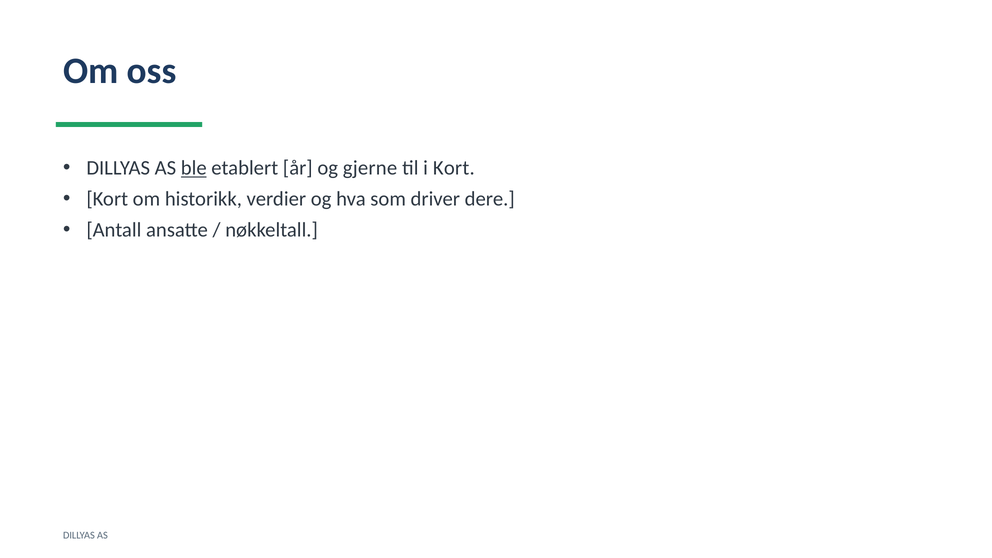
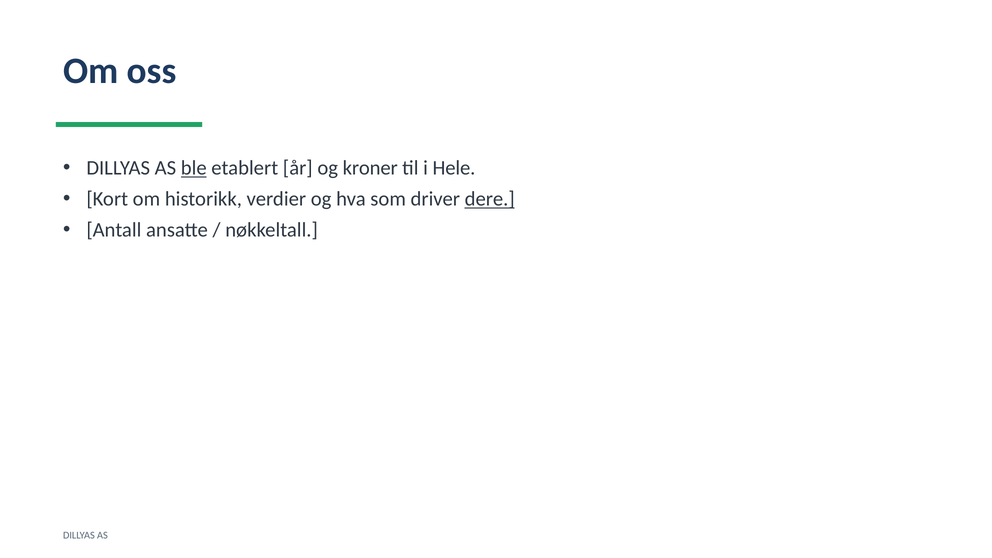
gjerne: gjerne -> kroner
i Kort: Kort -> Hele
dere underline: none -> present
